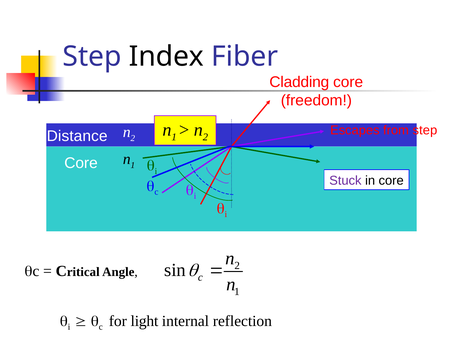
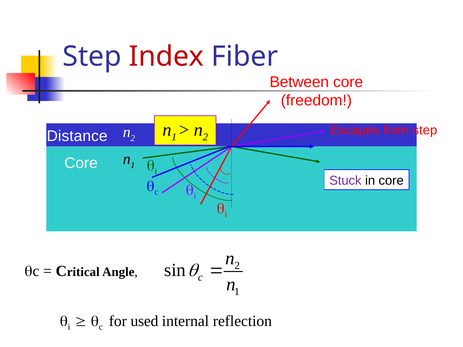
Index colour: black -> red
Cladding: Cladding -> Between
light: light -> used
